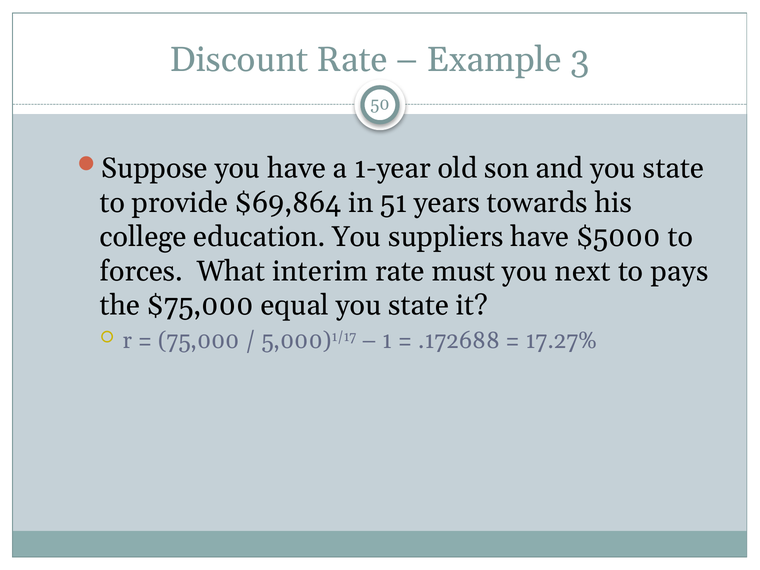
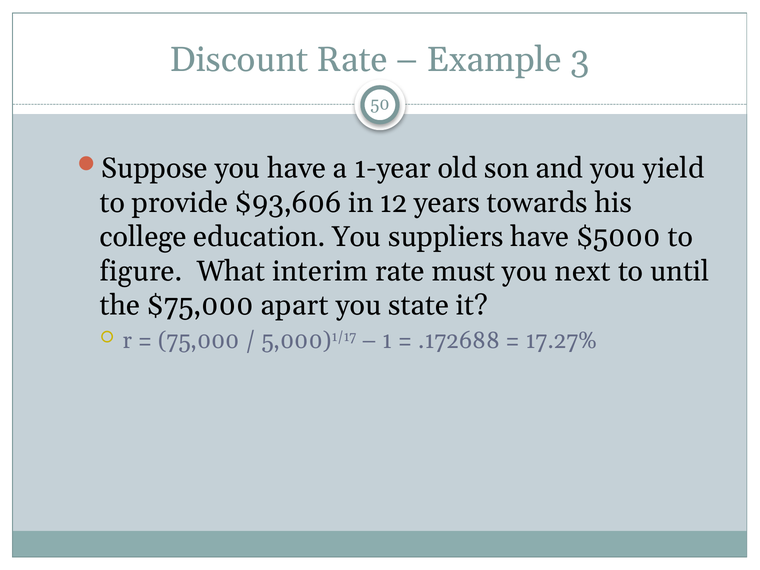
and you state: state -> yield
$69,864: $69,864 -> $93,606
51: 51 -> 12
forces: forces -> figure
pays: pays -> until
equal: equal -> apart
